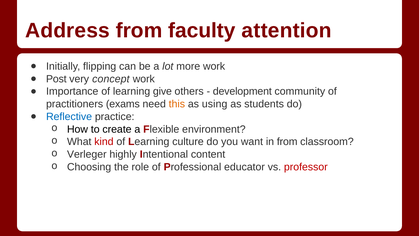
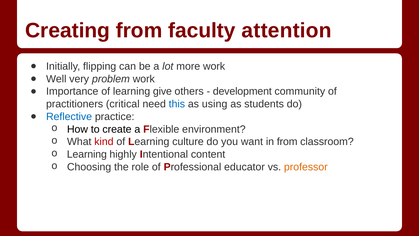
Address: Address -> Creating
Post: Post -> Well
concept: concept -> problem
exams: exams -> critical
this colour: orange -> blue
Verleger at (87, 154): Verleger -> Learning
professor colour: red -> orange
